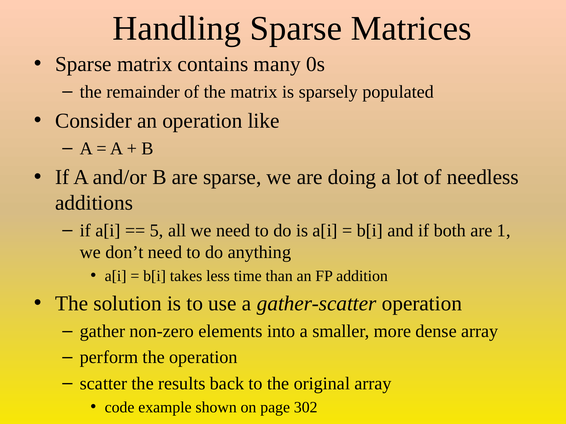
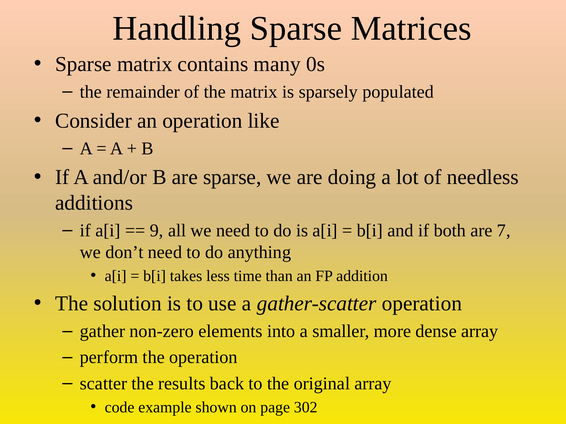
5: 5 -> 9
1: 1 -> 7
